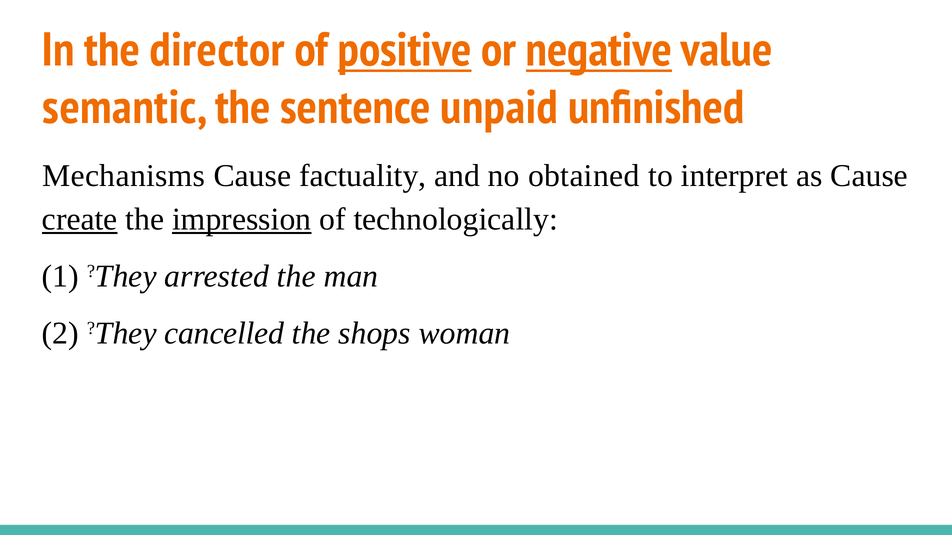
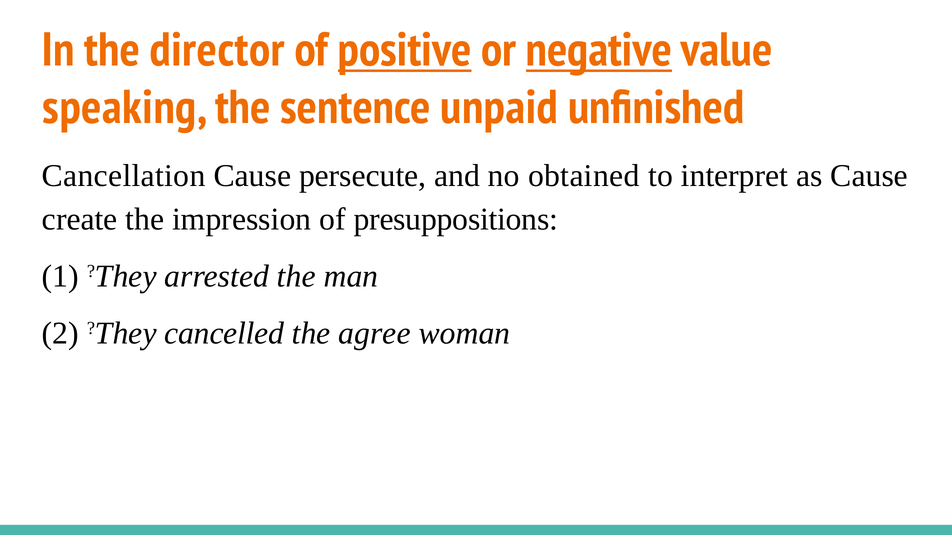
semantic: semantic -> speaking
Mechanisms: Mechanisms -> Cancellation
factuality: factuality -> persecute
create underline: present -> none
impression underline: present -> none
technologically: technologically -> presuppositions
shops: shops -> agree
